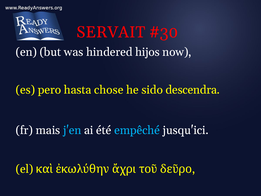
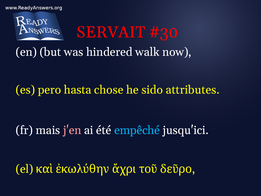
hijos: hijos -> walk
descendra: descendra -> attributes
j'en colour: light blue -> pink
